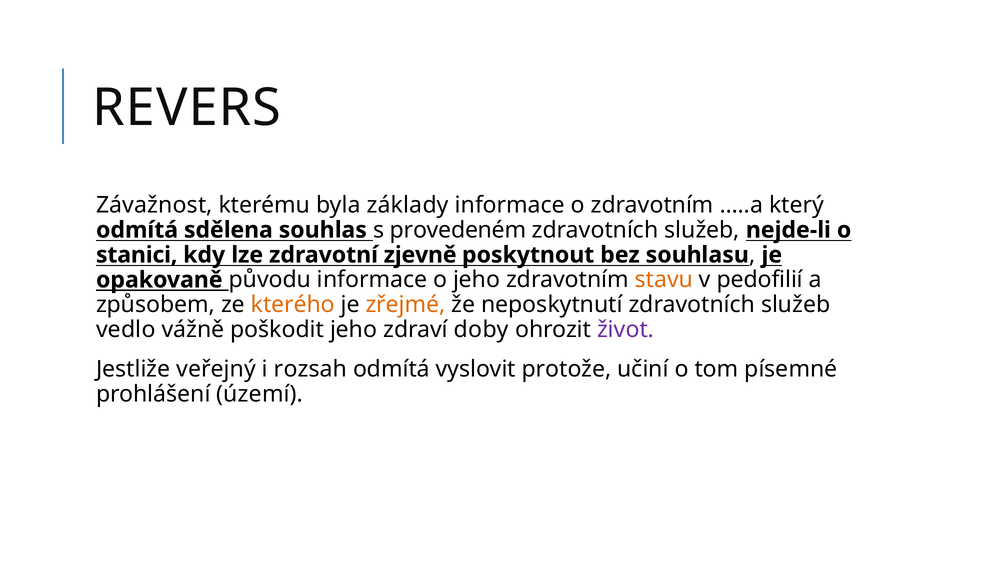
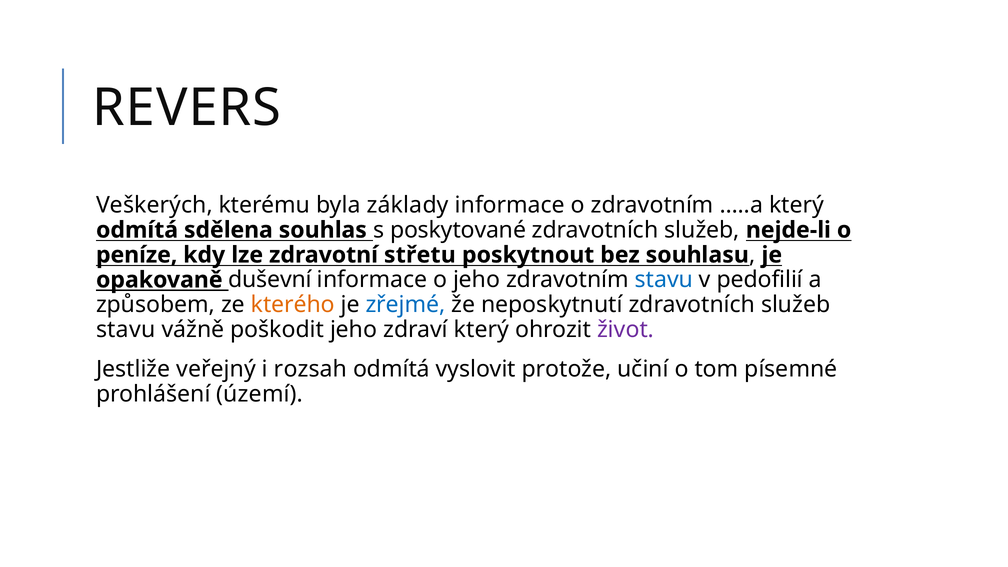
Závažnost: Závažnost -> Veškerých
provedeném: provedeném -> poskytované
stanici: stanici -> peníze
zjevně: zjevně -> střetu
původu: původu -> duševní
stavu at (664, 280) colour: orange -> blue
zřejmé colour: orange -> blue
vedlo at (126, 330): vedlo -> stavu
zdraví doby: doby -> který
